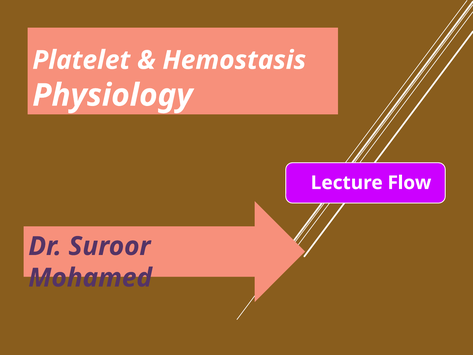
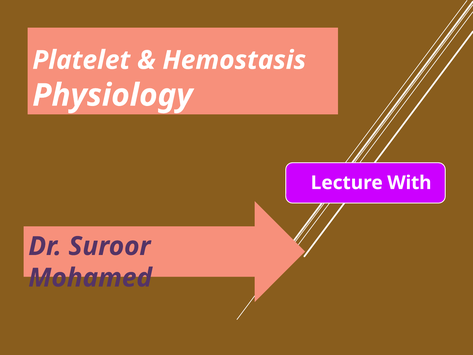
Flow: Flow -> With
